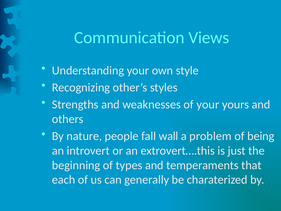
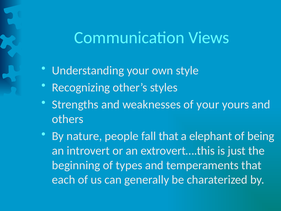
fall wall: wall -> that
problem: problem -> elephant
